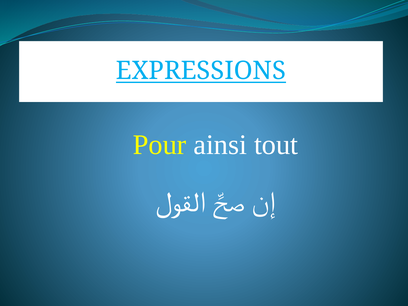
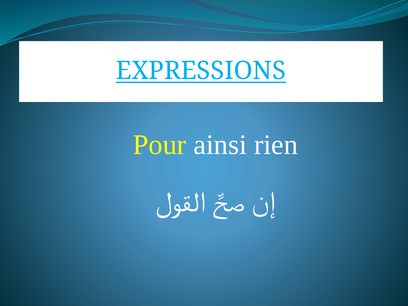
tout: tout -> rien
